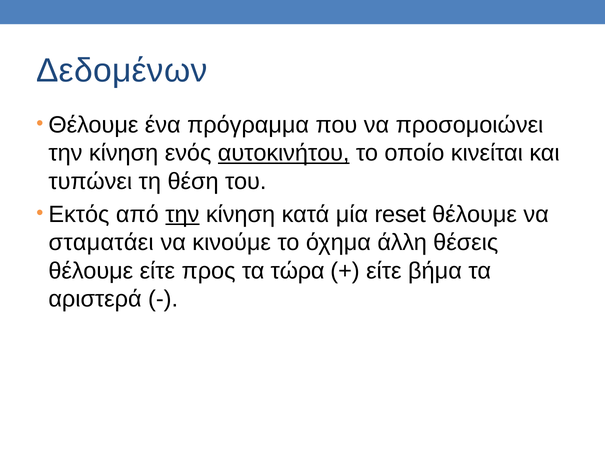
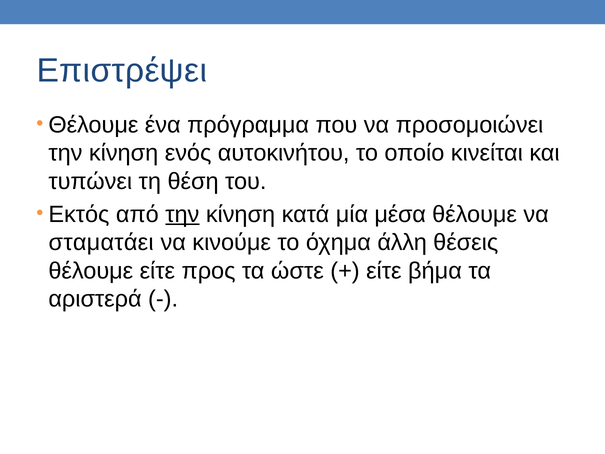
Δεδομένων: Δεδομένων -> Επιστρέψει
αυτοκινήτου underline: present -> none
reset: reset -> μέσα
τώρα: τώρα -> ώστε
